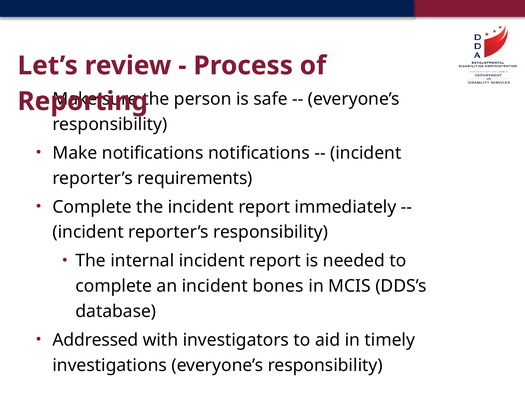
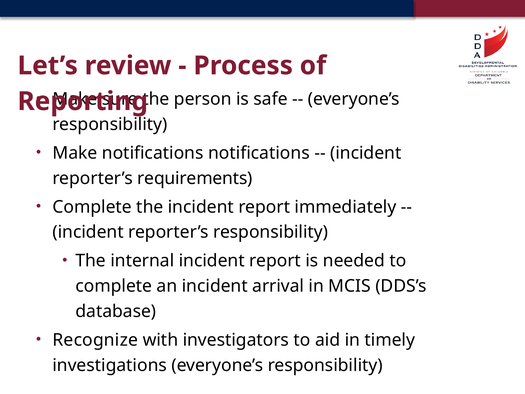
bones: bones -> arrival
Addressed: Addressed -> Recognize
